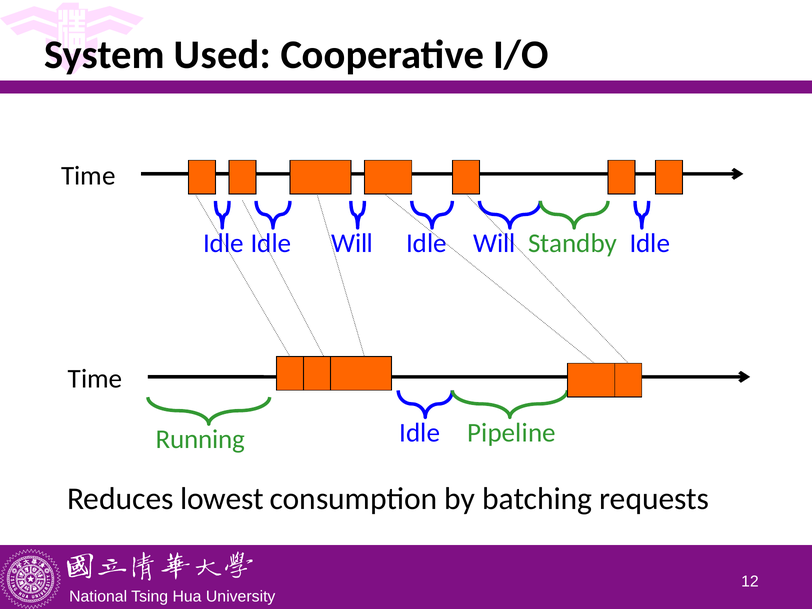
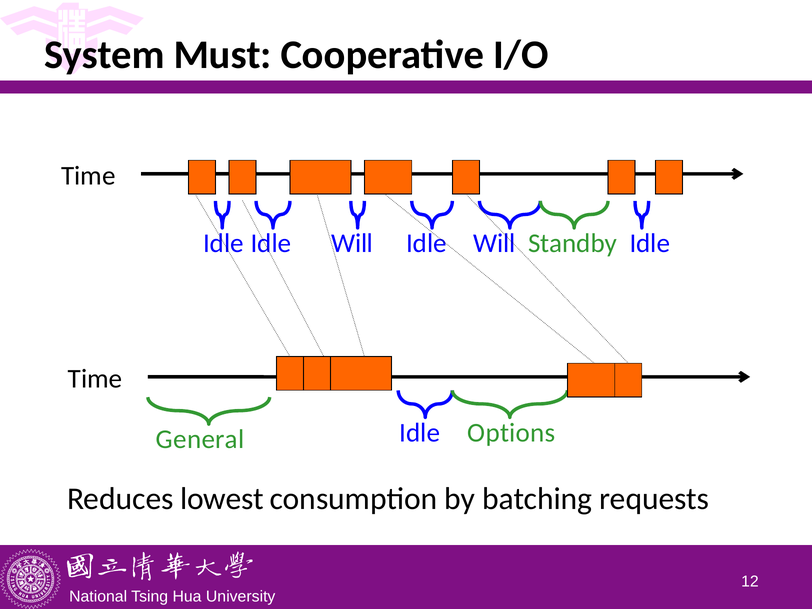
Used: Used -> Must
Running: Running -> General
Pipeline: Pipeline -> Options
